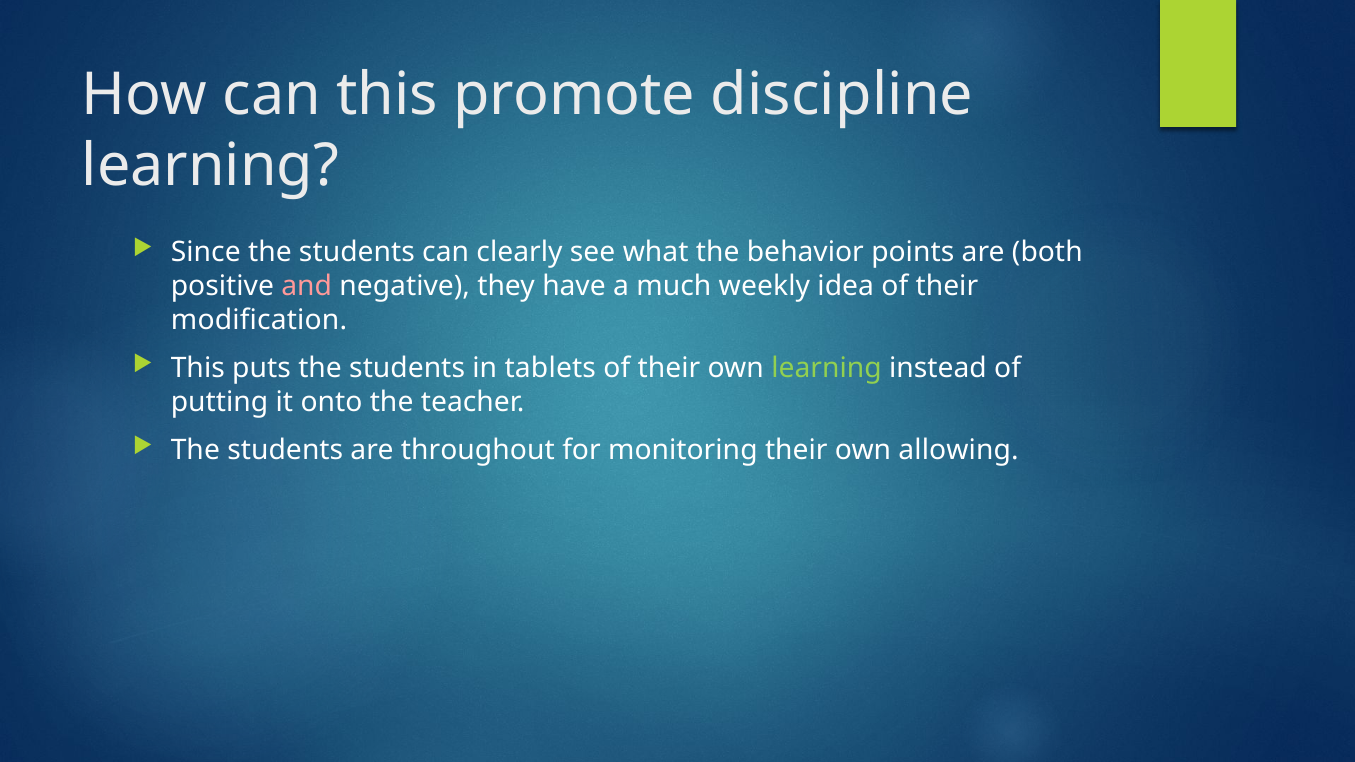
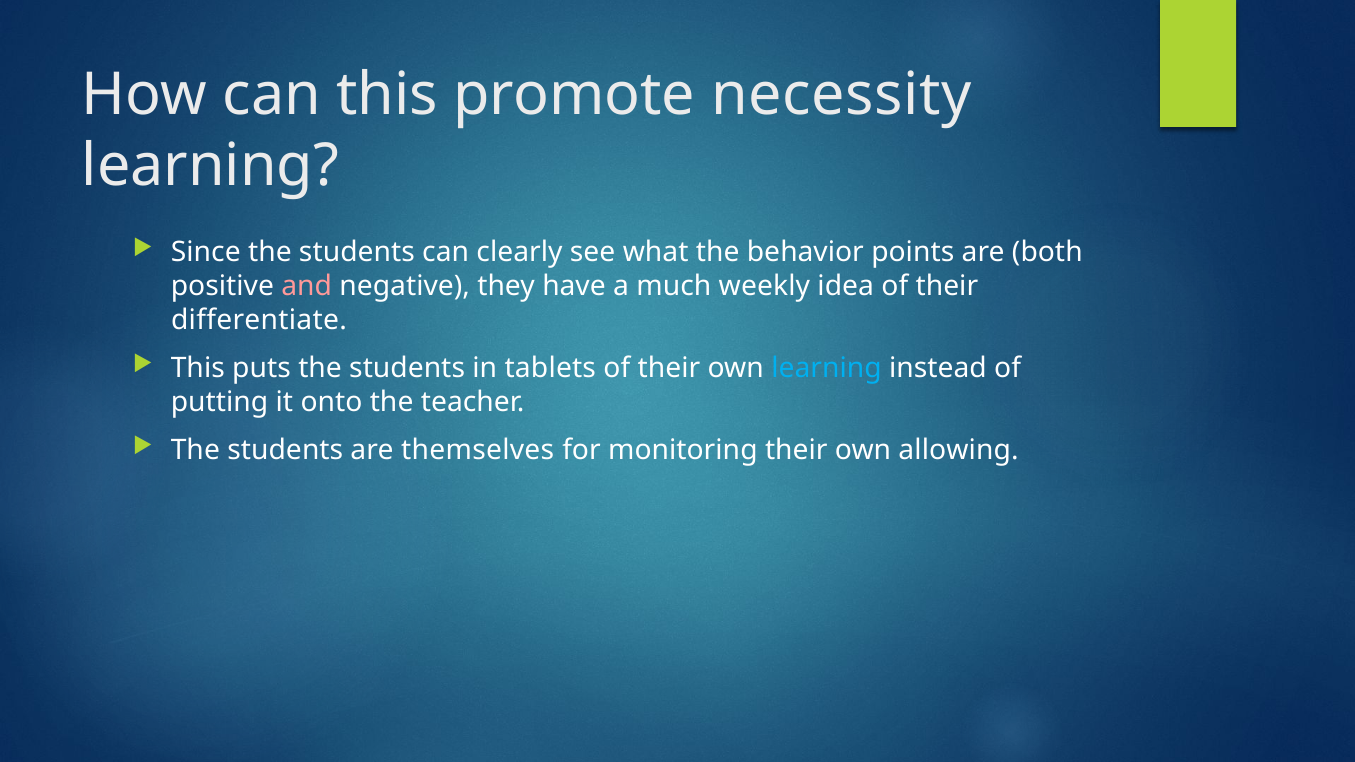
discipline: discipline -> necessity
modification: modification -> differentiate
learning at (827, 368) colour: light green -> light blue
throughout: throughout -> themselves
